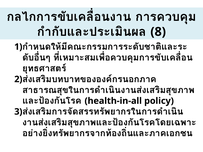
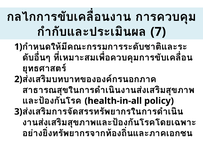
8: 8 -> 7
